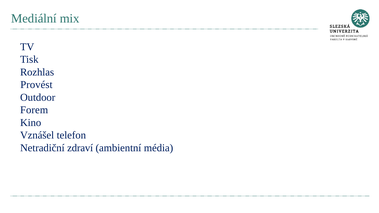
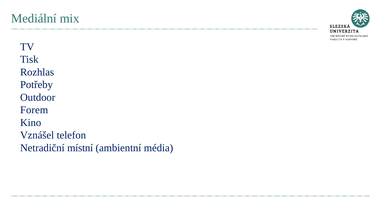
Provést: Provést -> Potřeby
zdraví: zdraví -> místní
